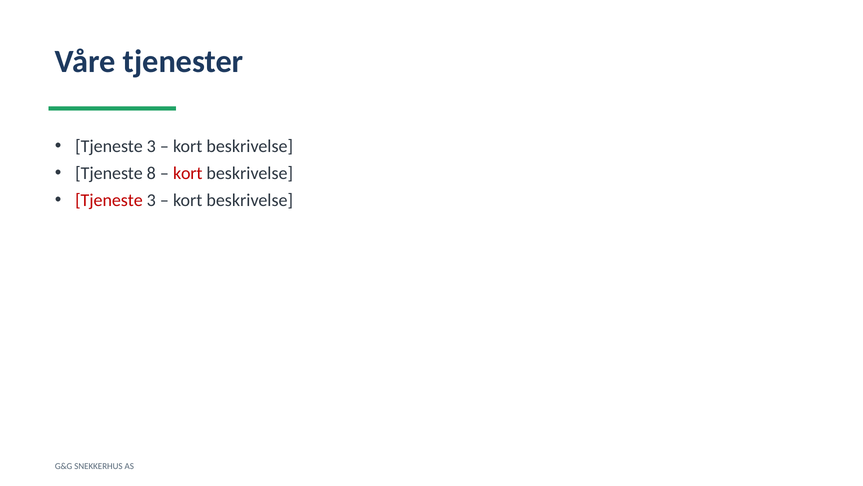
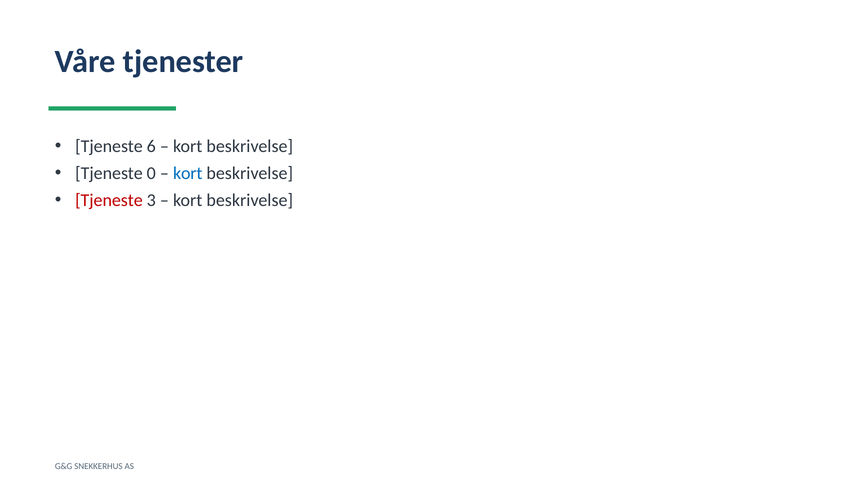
3 at (151, 146): 3 -> 6
8: 8 -> 0
kort at (188, 173) colour: red -> blue
